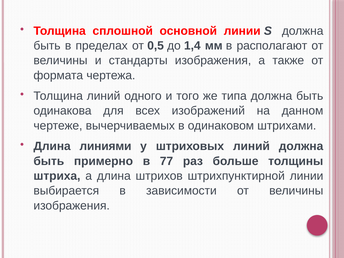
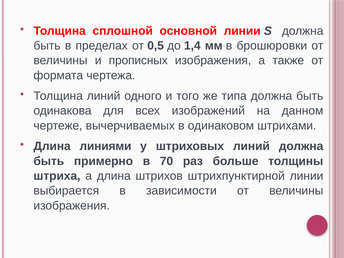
располагают: располагают -> брошюровки
стандарты: стандарты -> прописных
77: 77 -> 70
